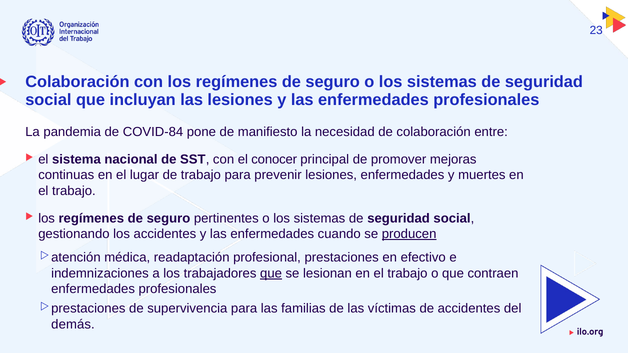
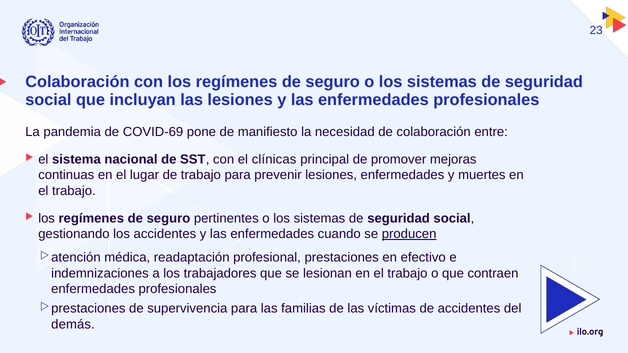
COVID-84: COVID-84 -> COVID-69
conocer: conocer -> clínicas
que at (271, 273) underline: present -> none
